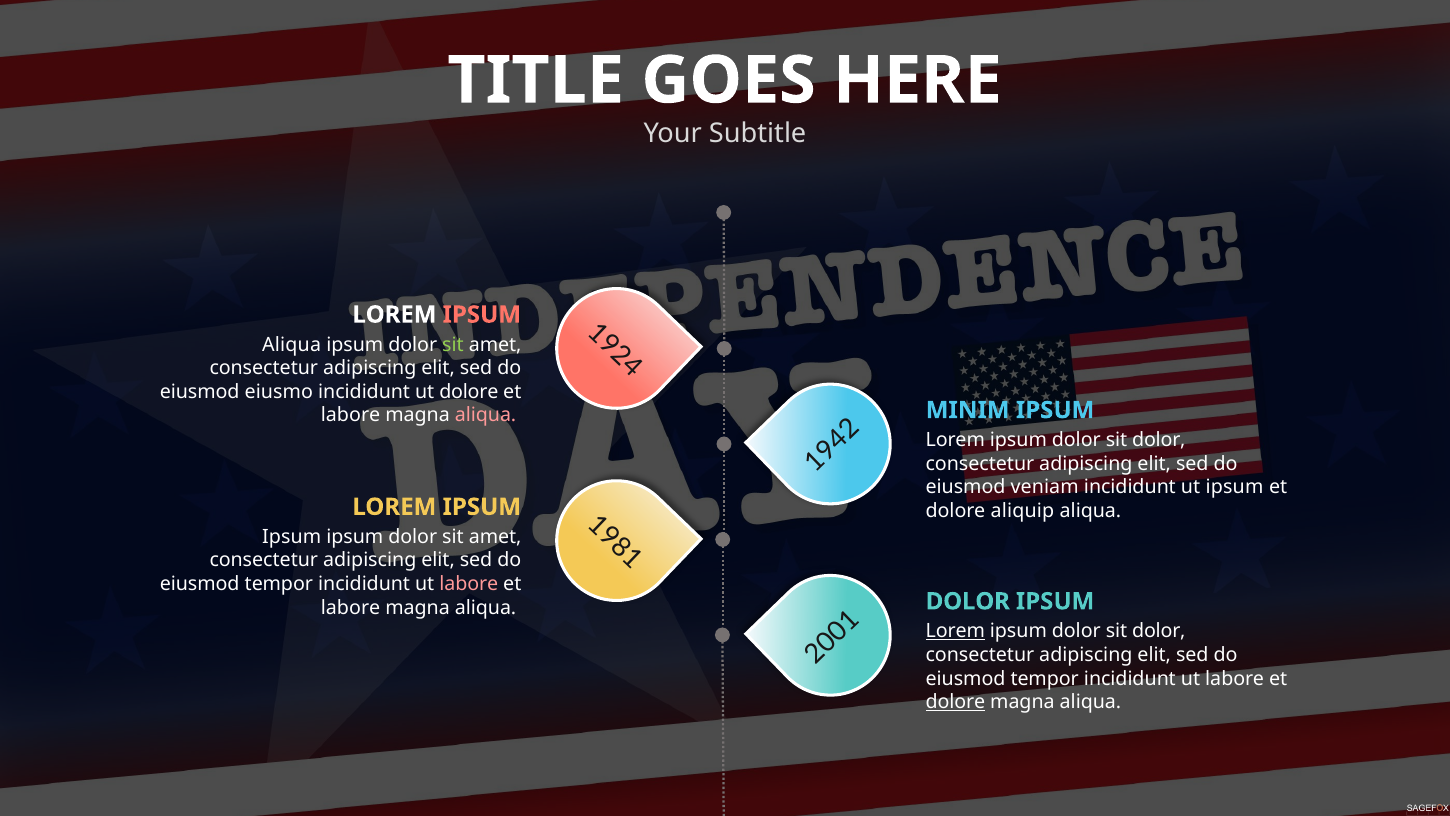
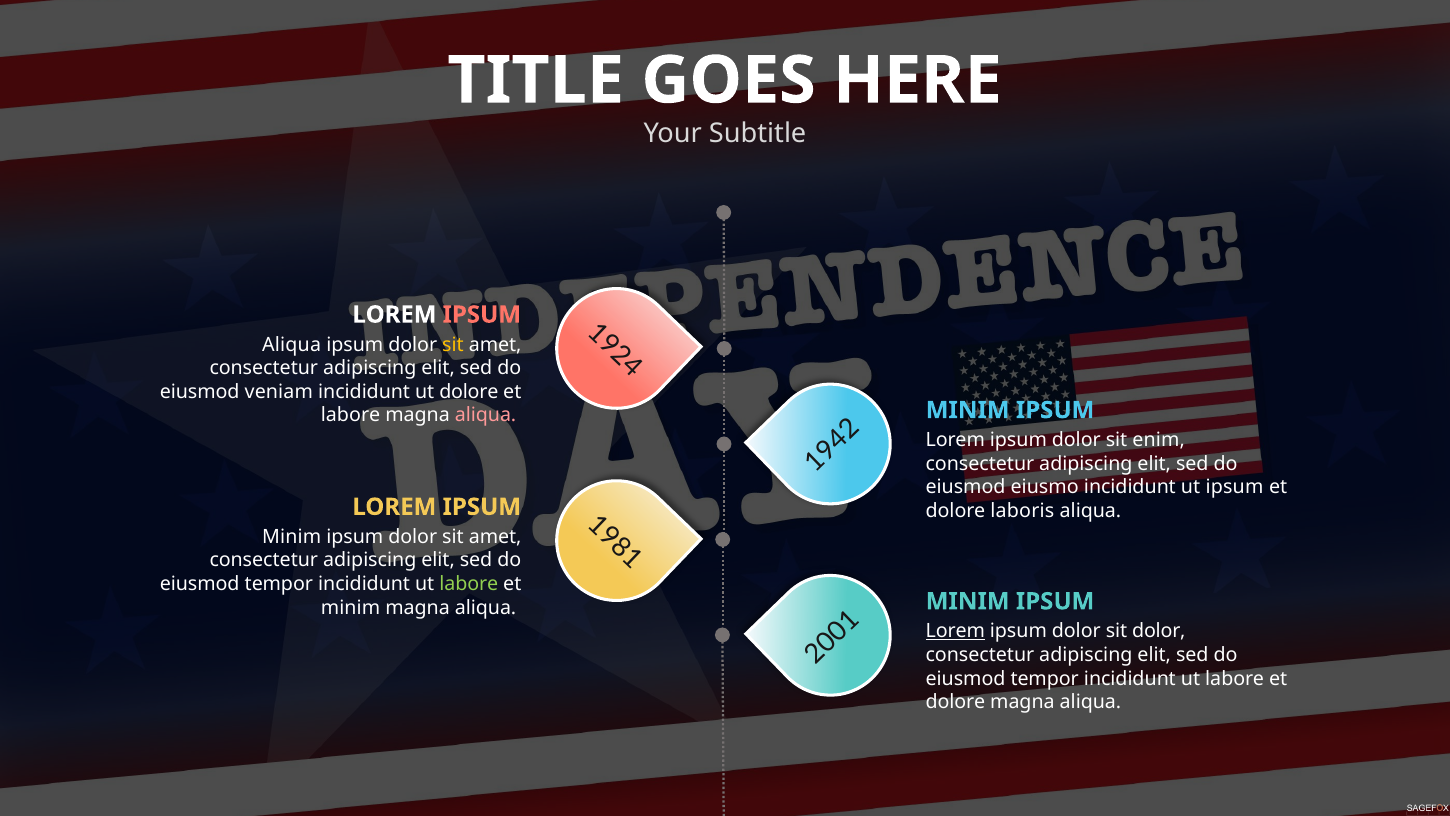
sit at (453, 344) colour: light green -> yellow
eiusmo: eiusmo -> veniam
dolor at (1159, 440): dolor -> enim
veniam: veniam -> eiusmo
aliquip: aliquip -> laboris
Ipsum at (292, 537): Ipsum -> Minim
labore at (469, 584) colour: pink -> light green
DOLOR at (968, 601): DOLOR -> MINIM
labore at (351, 607): labore -> minim
dolore at (955, 702) underline: present -> none
